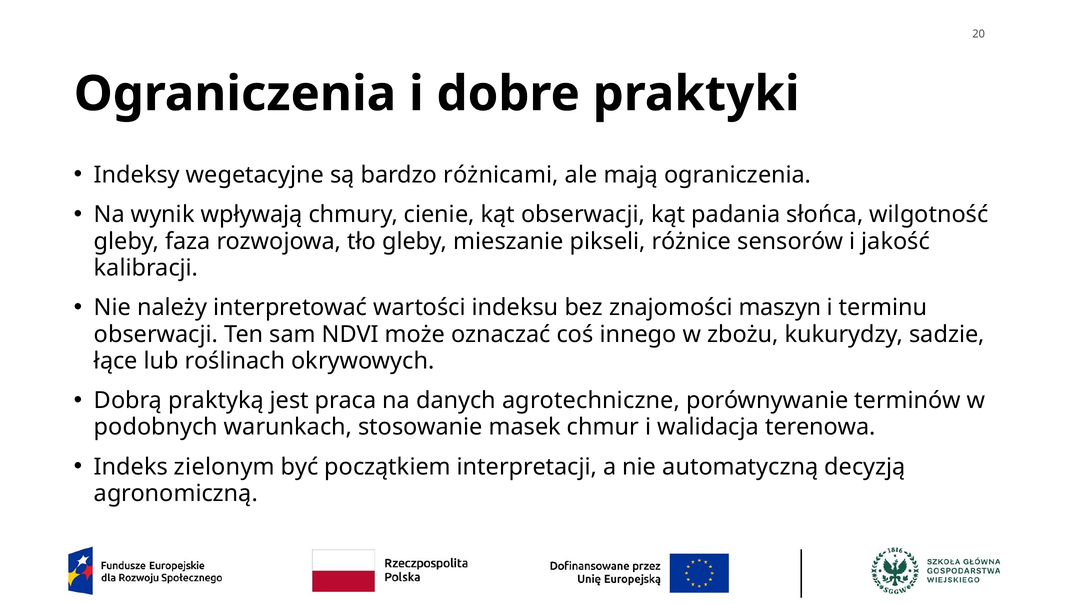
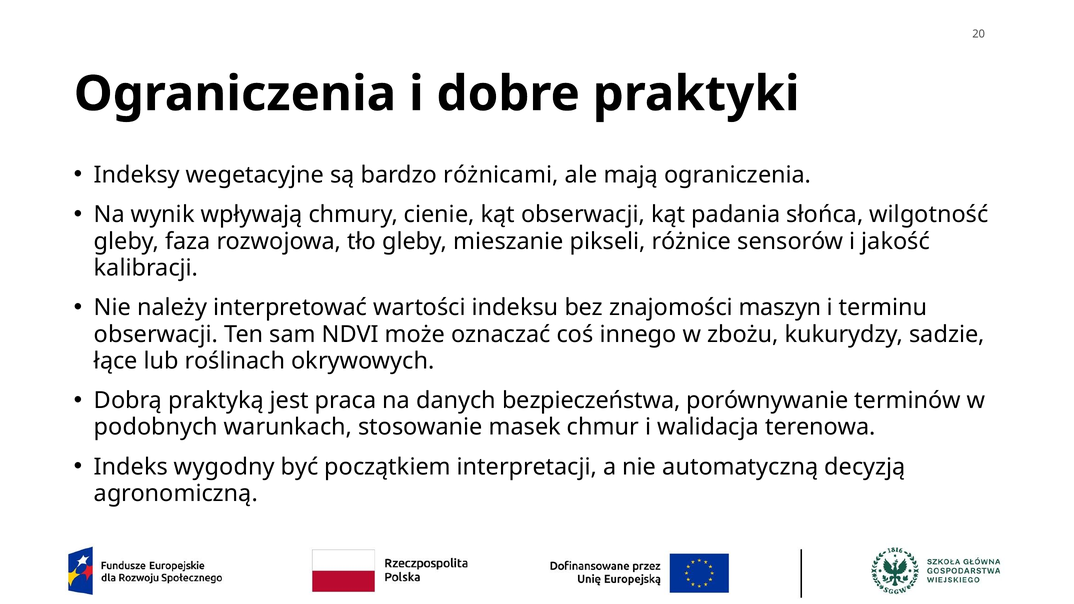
agrotechniczne: agrotechniczne -> bezpieczeństwa
zielonym: zielonym -> wygodny
